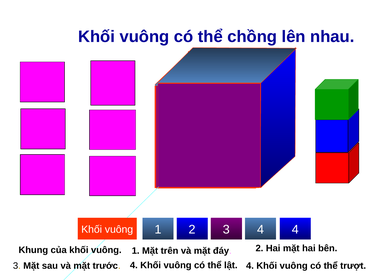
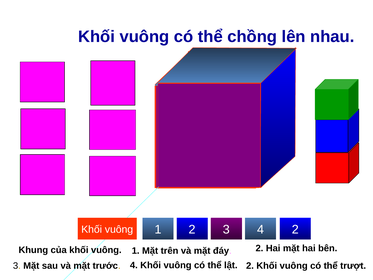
vuông 4: 4 -> 2
lật 4: 4 -> 2
